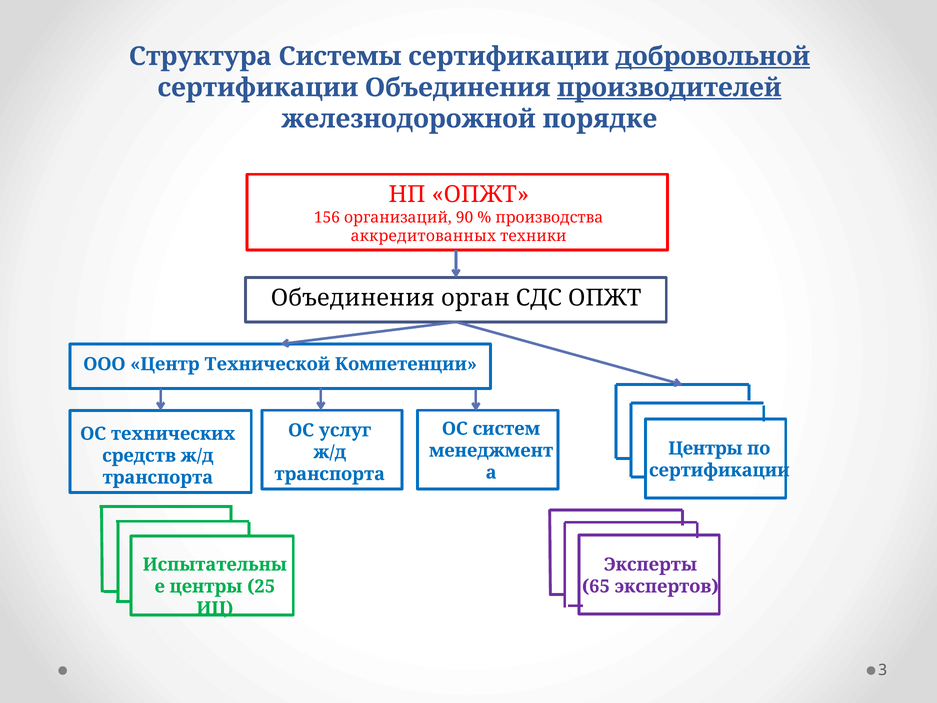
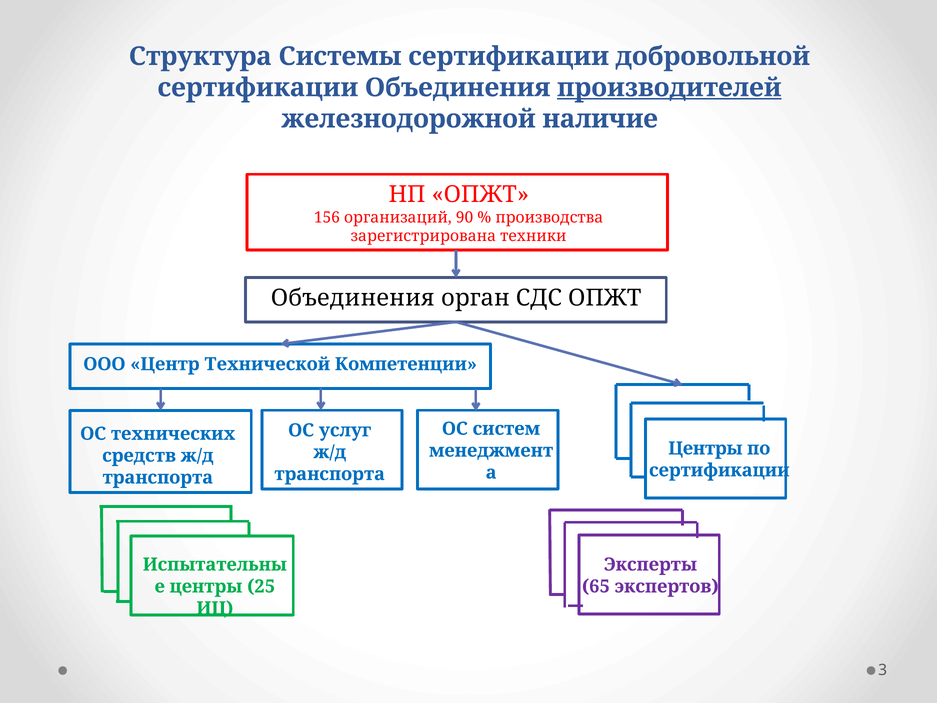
добровольной underline: present -> none
порядке: порядке -> наличие
аккредитованных: аккредитованных -> зарегистрирована
